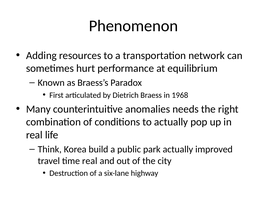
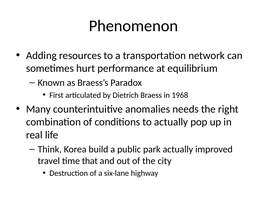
time real: real -> that
